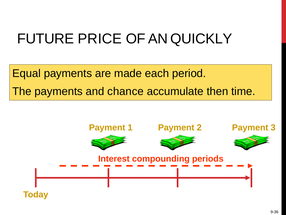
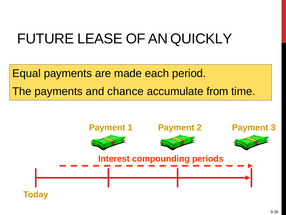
PRICE: PRICE -> LEASE
then: then -> from
